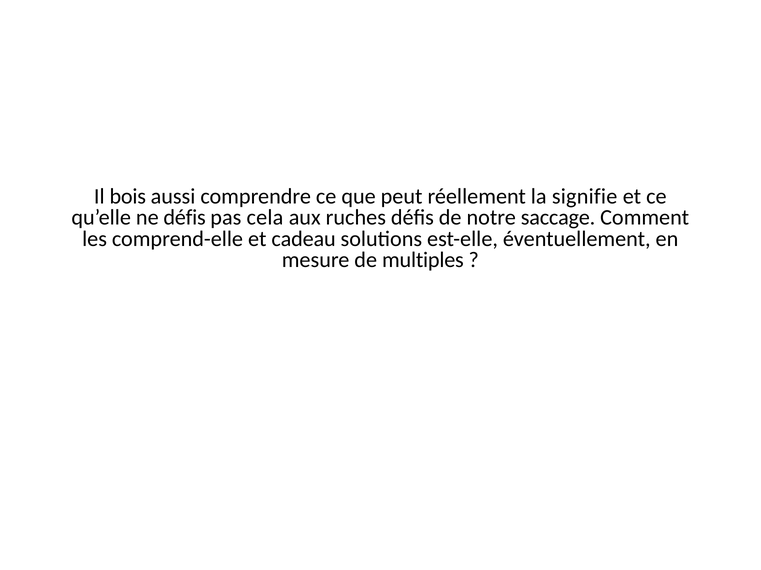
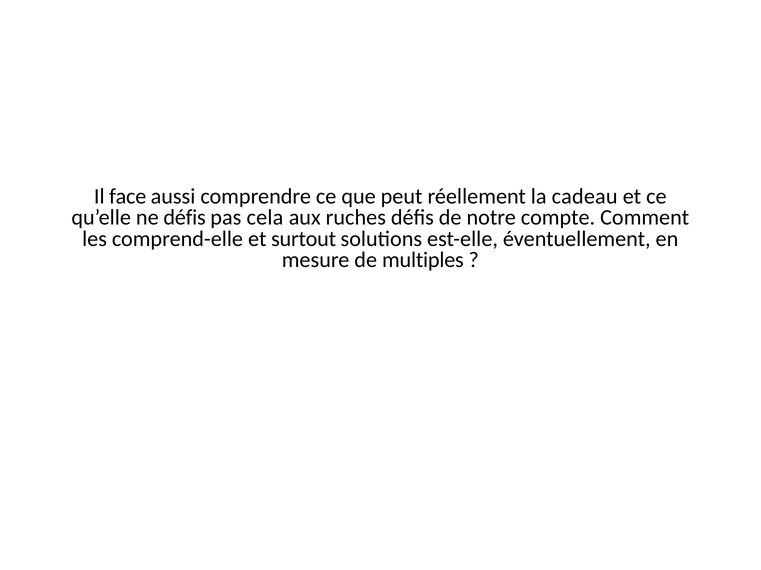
bois: bois -> face
signifie: signifie -> cadeau
saccage: saccage -> compte
cadeau: cadeau -> surtout
